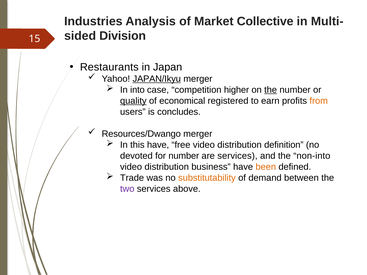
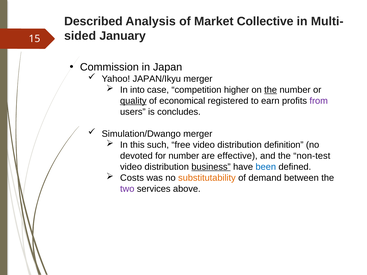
Industries: Industries -> Described
Division: Division -> January
Restaurants: Restaurants -> Commission
JAPAN/Ikyu underline: present -> none
from colour: orange -> purple
Resources/Dwango: Resources/Dwango -> Simulation/Dwango
this have: have -> such
are services: services -> effective
non-into: non-into -> non-test
business underline: none -> present
been colour: orange -> blue
Trade: Trade -> Costs
